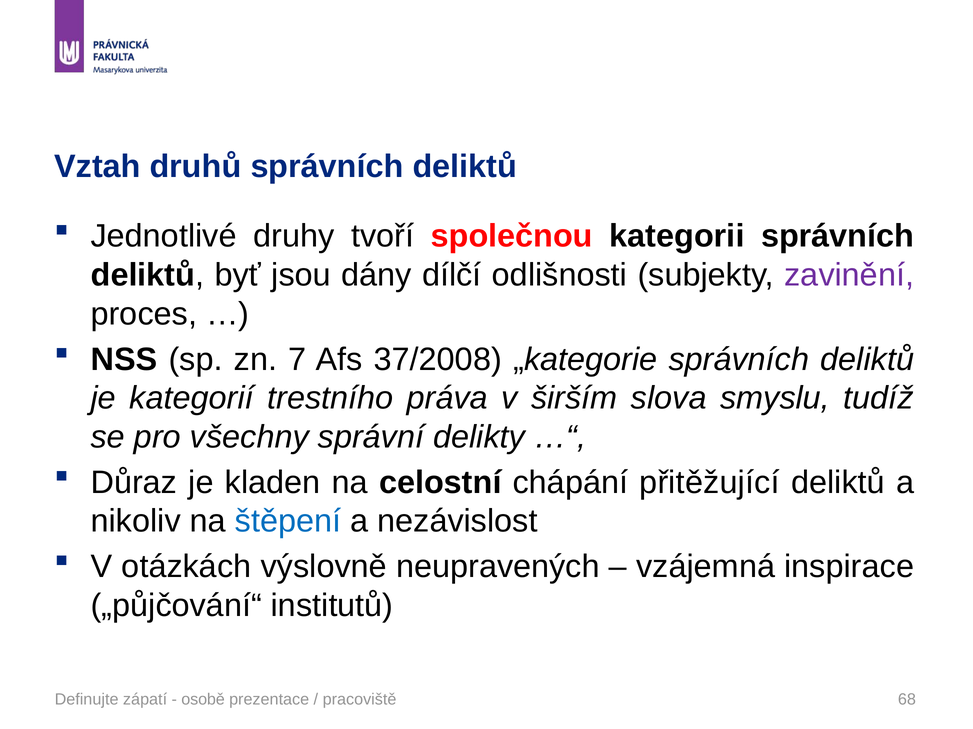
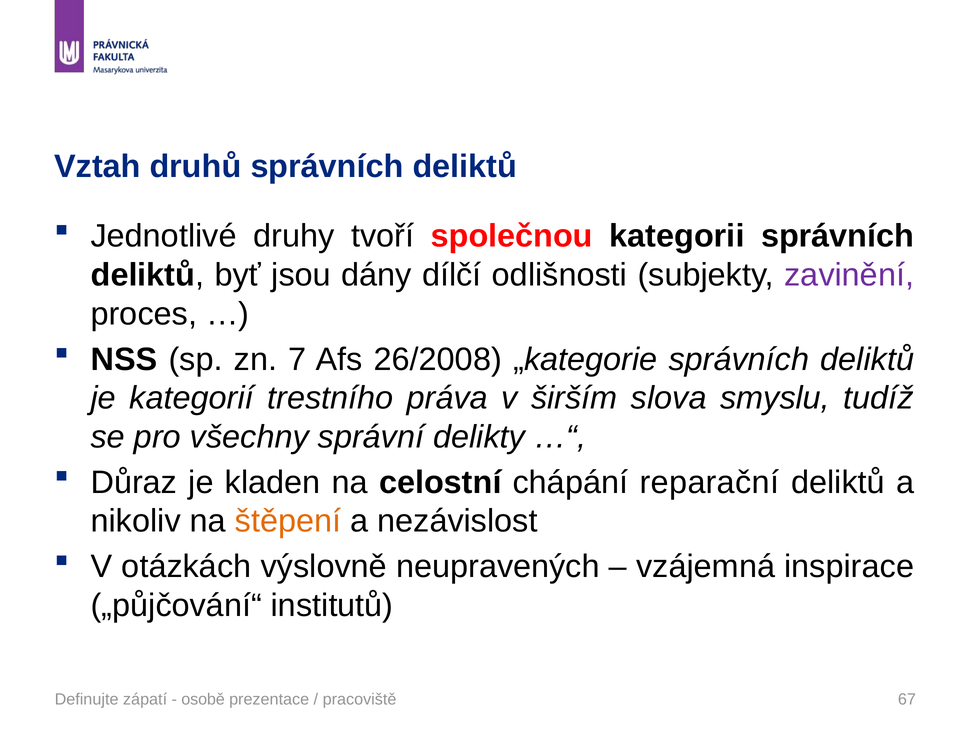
37/2008: 37/2008 -> 26/2008
přitěžující: přitěžující -> reparační
štěpení colour: blue -> orange
68: 68 -> 67
